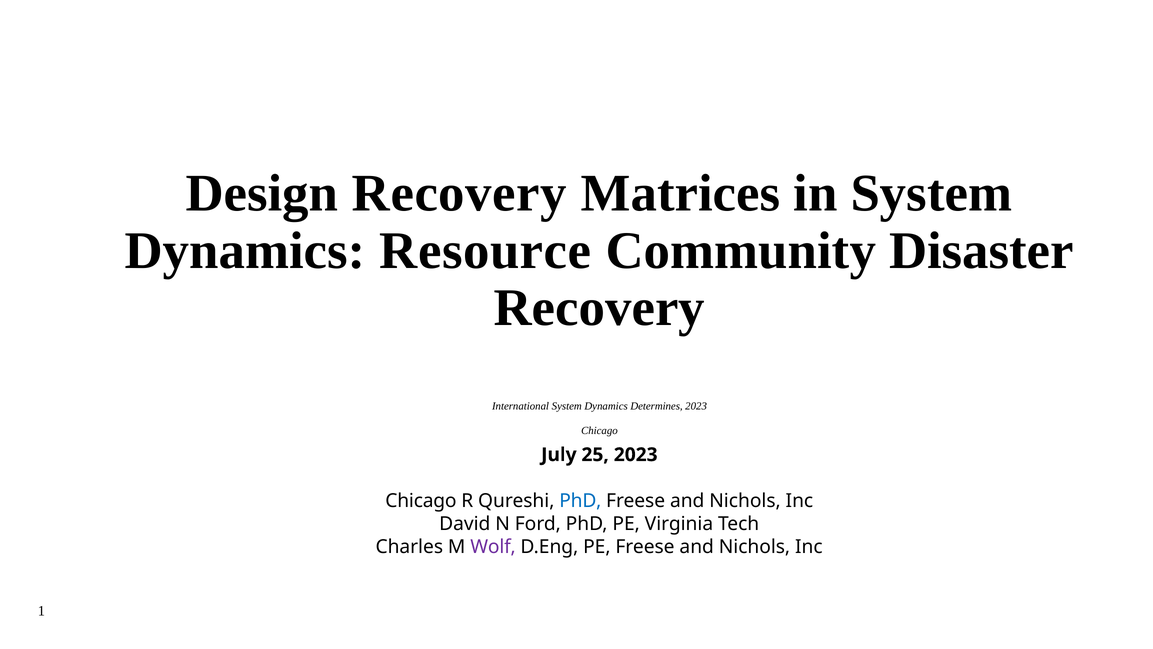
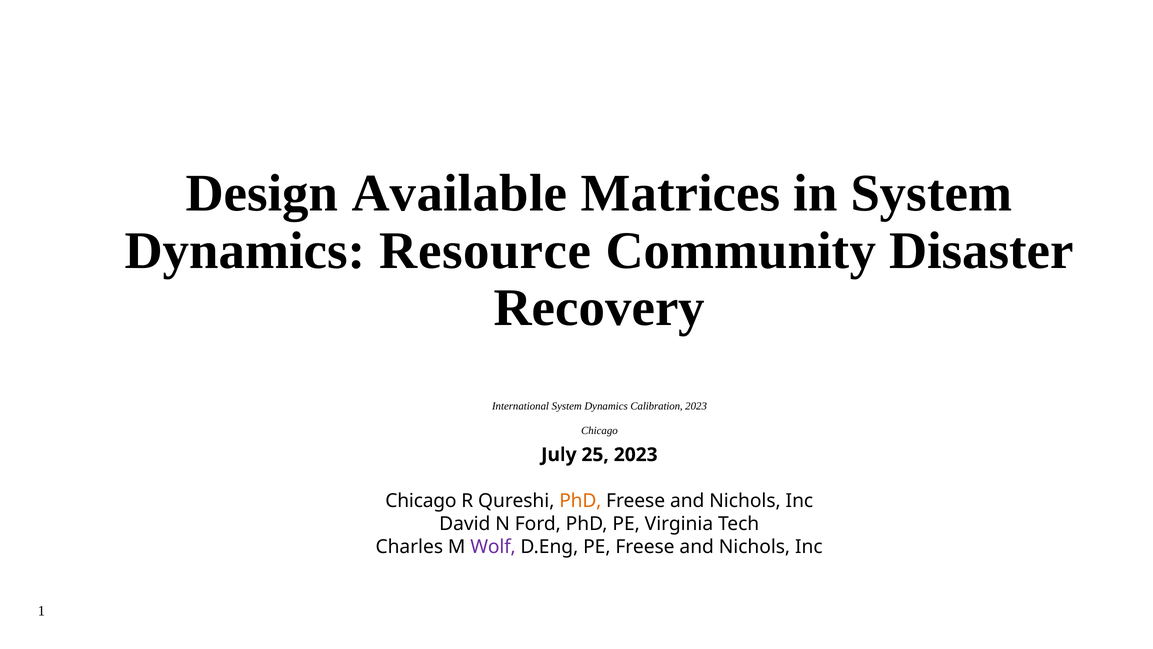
Design Recovery: Recovery -> Available
Determines: Determines -> Calibration
PhD at (580, 501) colour: blue -> orange
